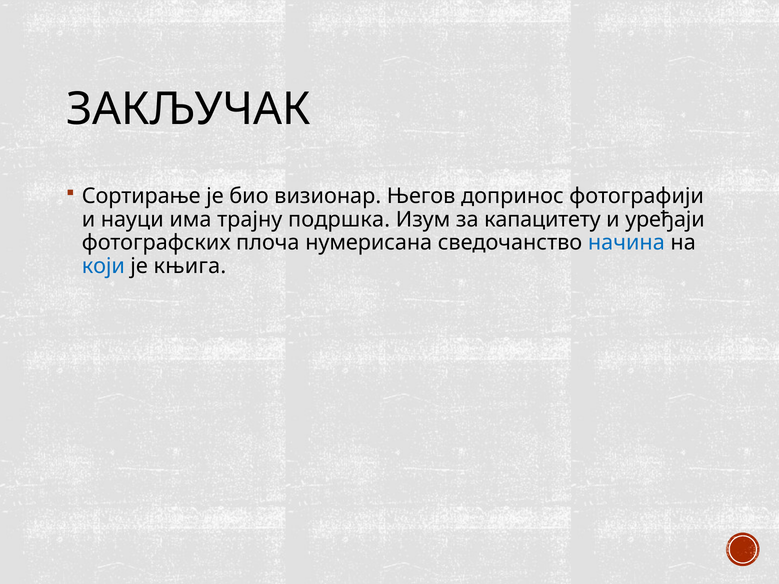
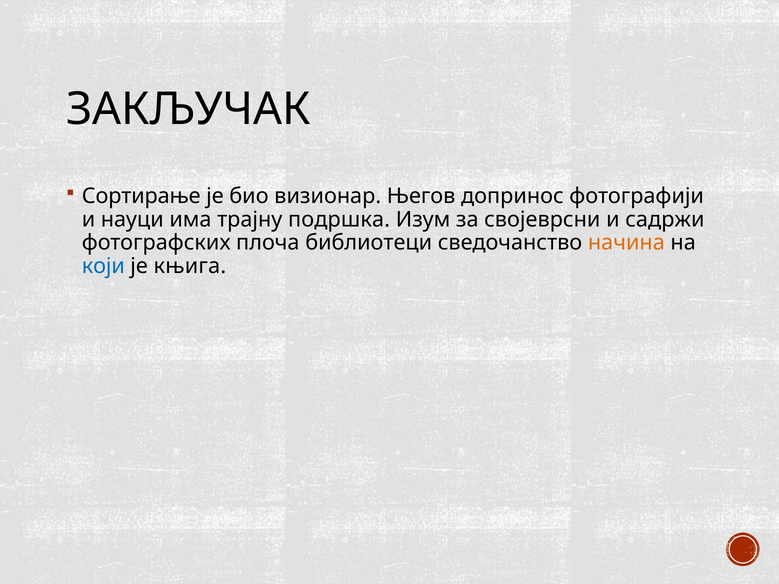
капацитету: капацитету -> својеврсни
уређаји: уређаји -> садржи
нумерисана: нумерисана -> библиотеци
начина colour: blue -> orange
